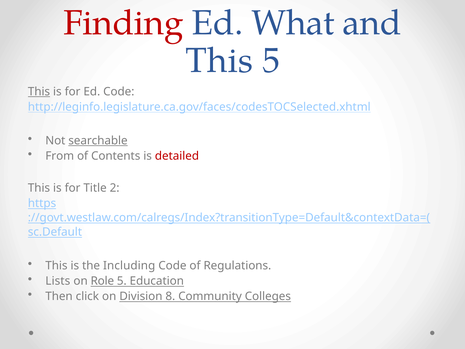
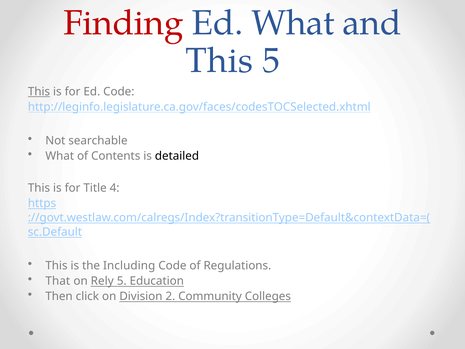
searchable underline: present -> none
From at (60, 156): From -> What
detailed colour: red -> black
2: 2 -> 4
Lists: Lists -> That
Role: Role -> Rely
8: 8 -> 2
